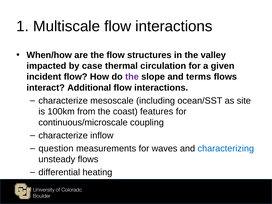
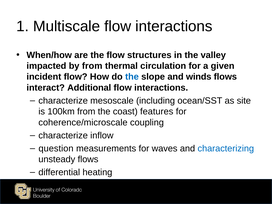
by case: case -> from
the at (132, 77) colour: purple -> blue
terms: terms -> winds
continuous/microscale: continuous/microscale -> coherence/microscale
